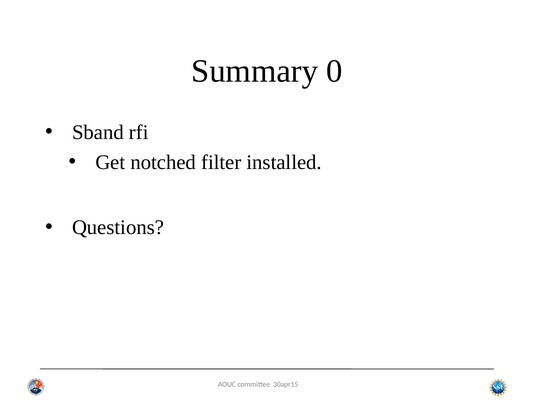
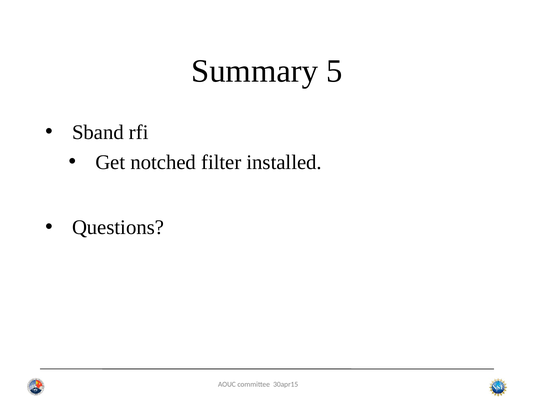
0: 0 -> 5
